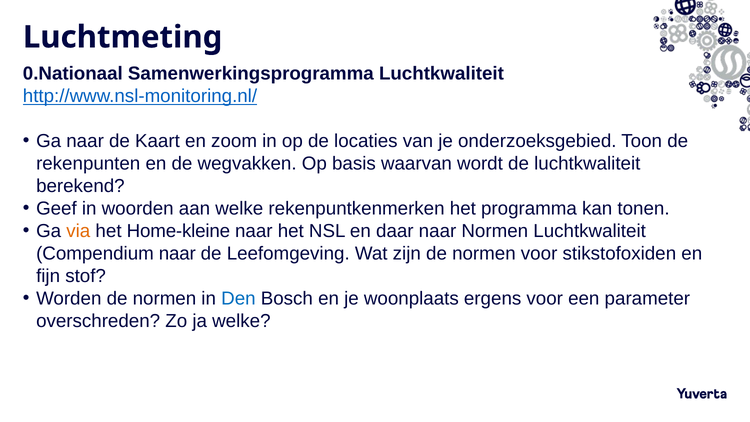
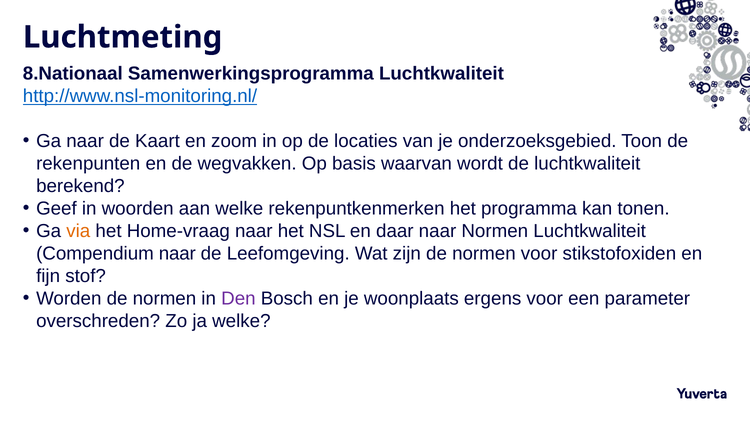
0.Nationaal: 0.Nationaal -> 8.Nationaal
Home-kleine: Home-kleine -> Home-vraag
Den colour: blue -> purple
